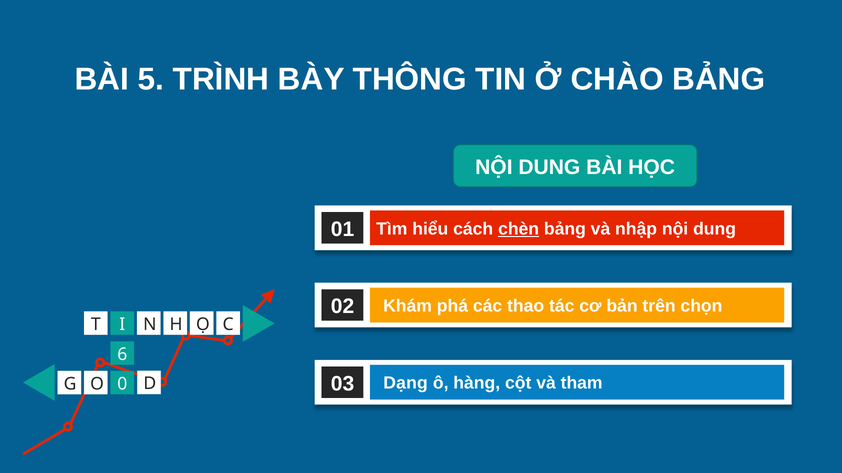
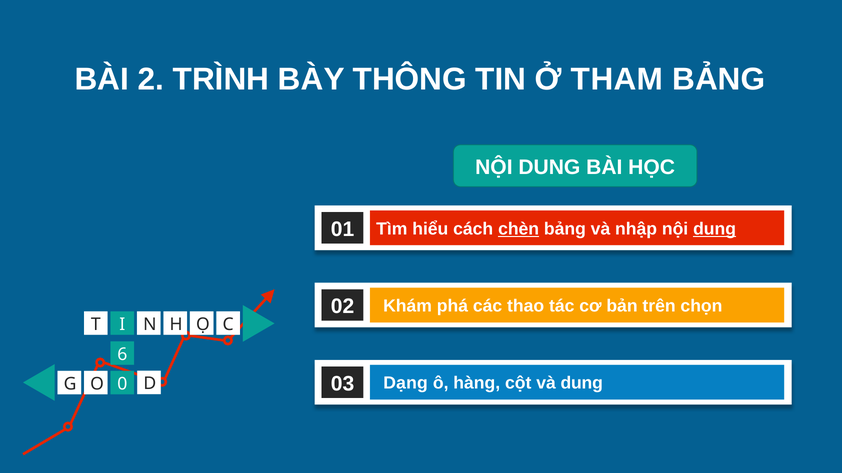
5: 5 -> 2
CHÀO: CHÀO -> THAM
dung at (715, 229) underline: none -> present
và tham: tham -> dung
